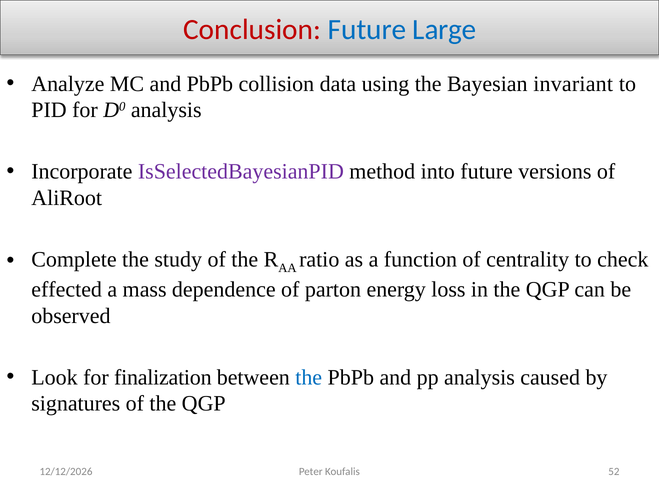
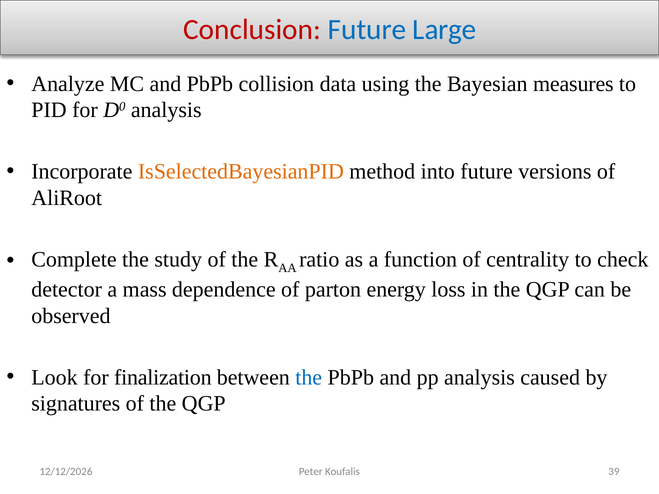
invariant: invariant -> measures
IsSelectedBayesianPID colour: purple -> orange
effected: effected -> detector
52: 52 -> 39
